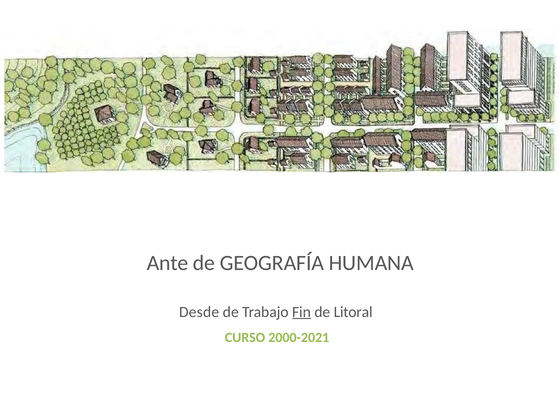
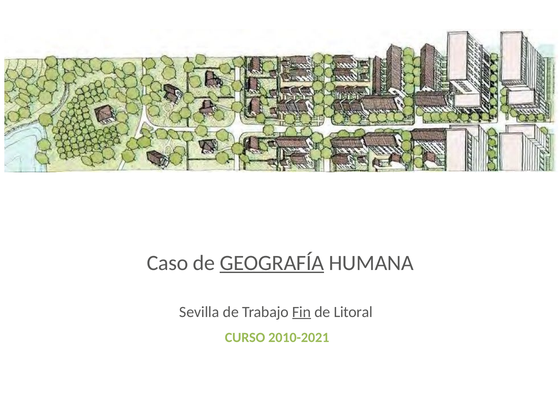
Ante: Ante -> Caso
GEOGRAFÍA underline: none -> present
Desde: Desde -> Sevilla
2000-2021: 2000-2021 -> 2010-2021
